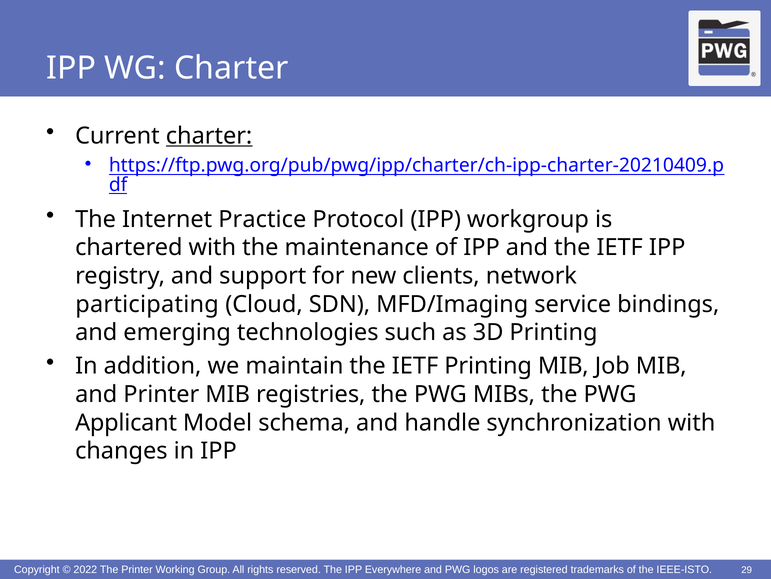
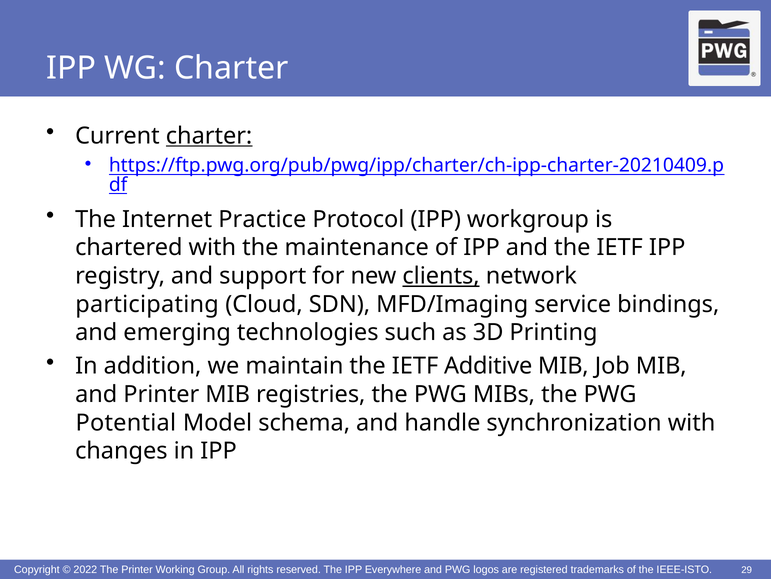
clients underline: none -> present
IETF Printing: Printing -> Additive
Applicant: Applicant -> Potential
